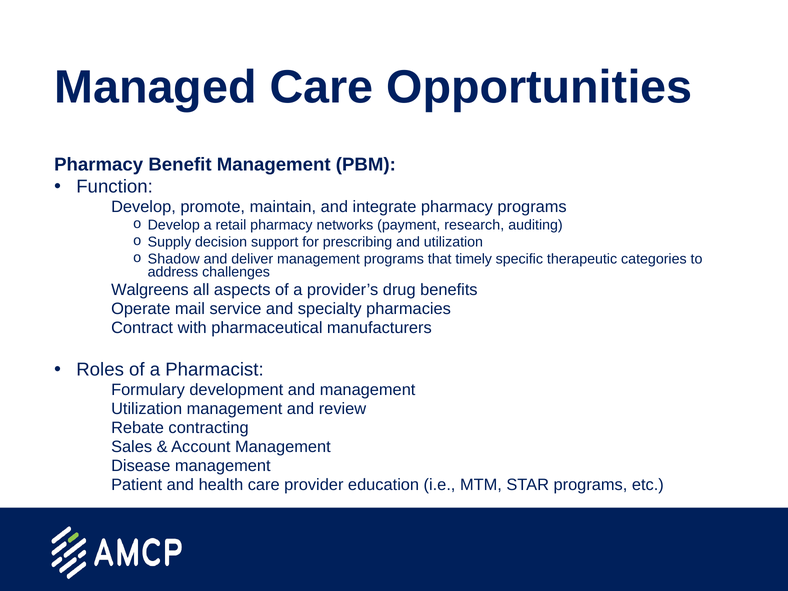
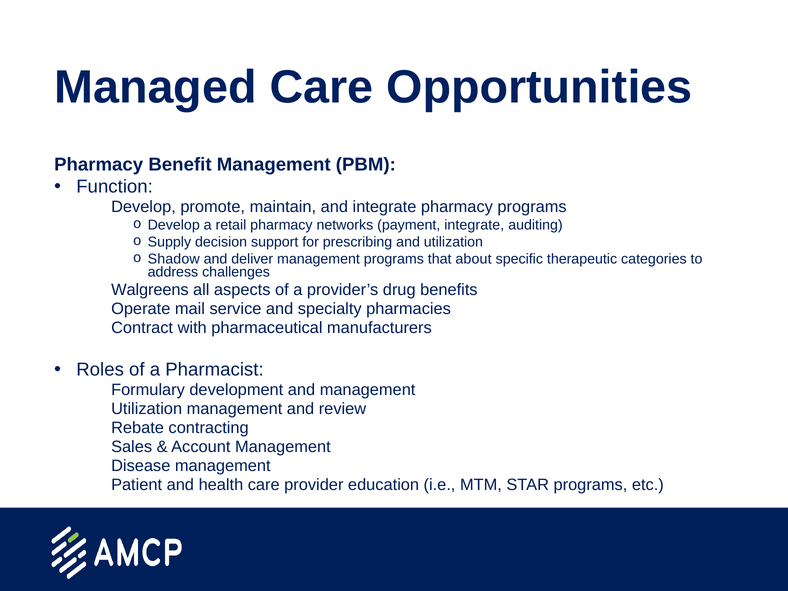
payment research: research -> integrate
timely: timely -> about
